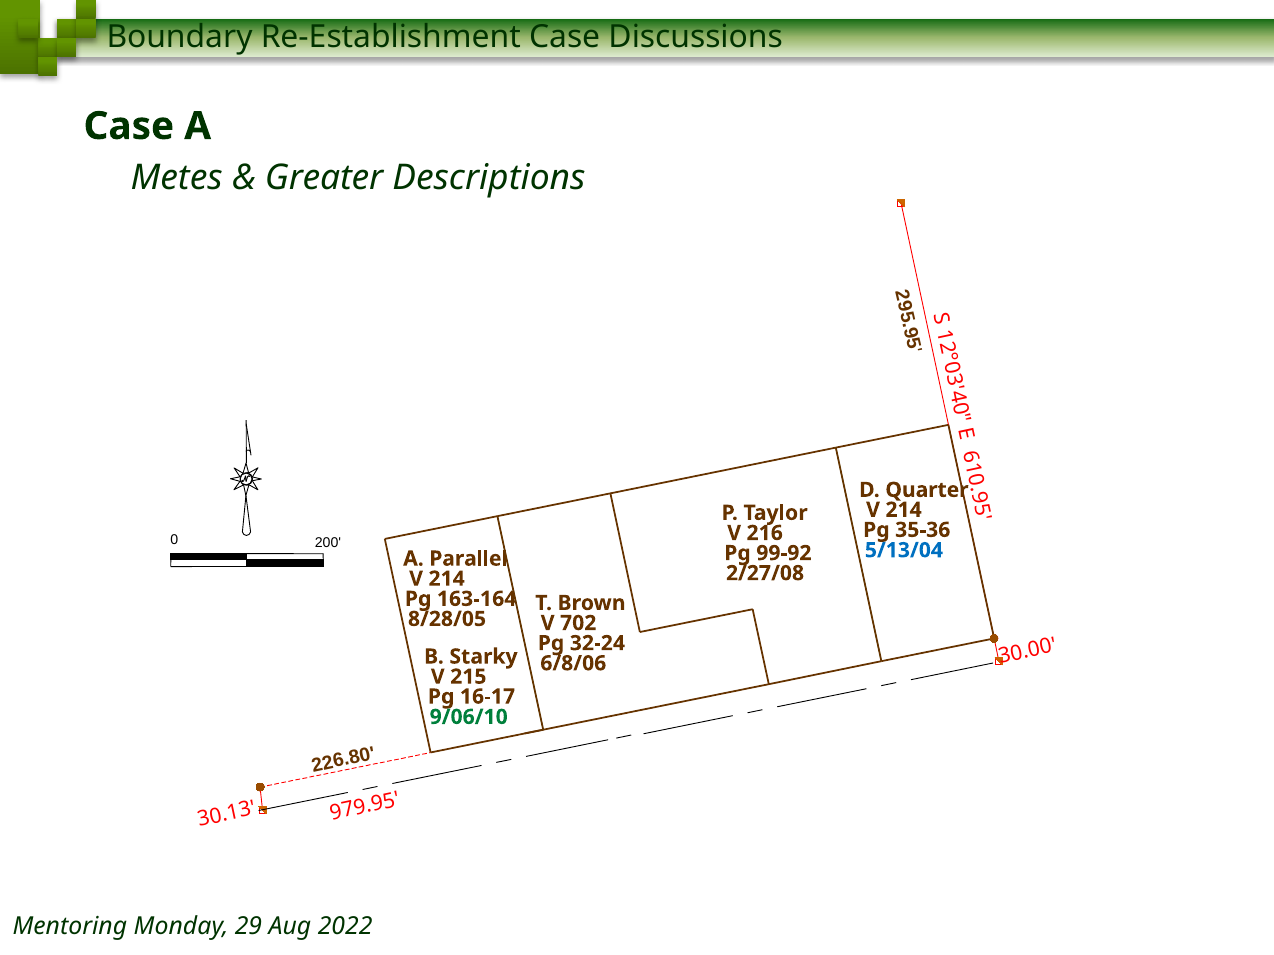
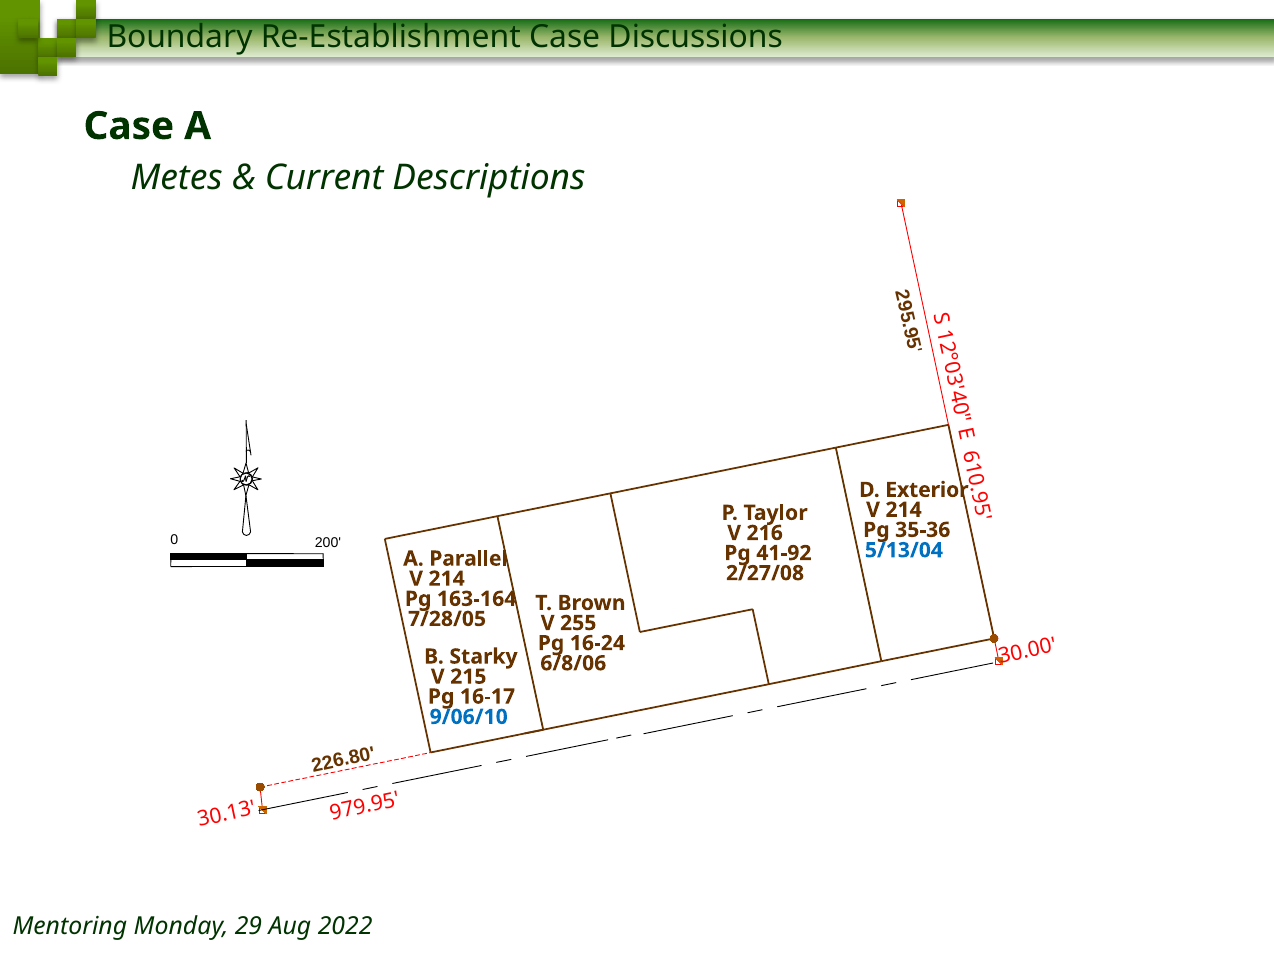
Greater: Greater -> Current
Quarter: Quarter -> Exterior
99-92: 99-92 -> 41-92
8/28/05: 8/28/05 -> 7/28/05
702: 702 -> 255
32-24: 32-24 -> 16-24
9/06/10 colour: green -> blue
